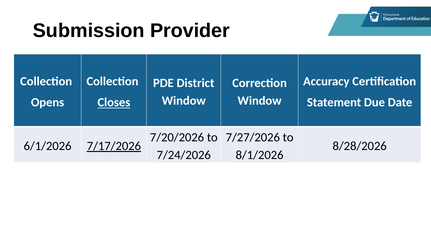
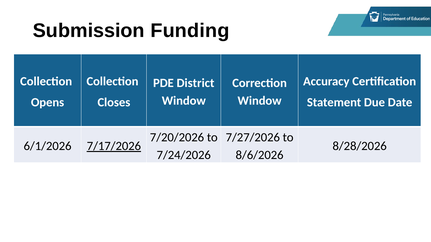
Provider: Provider -> Funding
Closes underline: present -> none
8/1/2026: 8/1/2026 -> 8/6/2026
